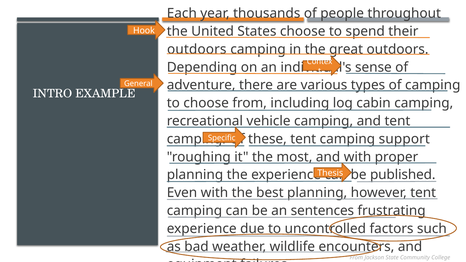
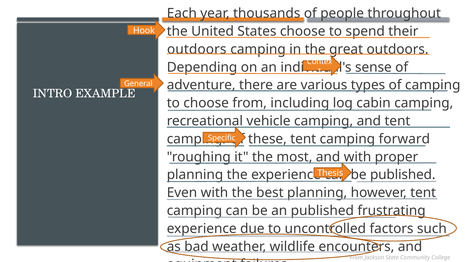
support: support -> forward
an sentences: sentences -> published
